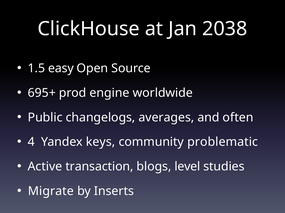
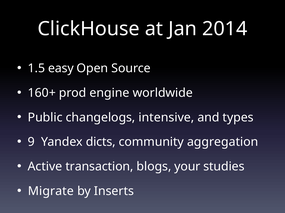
2038: 2038 -> 2014
695+: 695+ -> 160+
averages: averages -> intensive
often: often -> types
4: 4 -> 9
keys: keys -> dicts
problematic: problematic -> aggregation
level: level -> your
